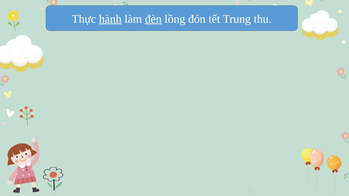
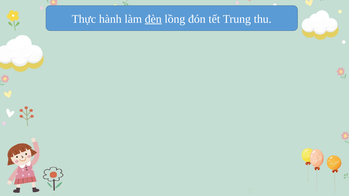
hành underline: present -> none
